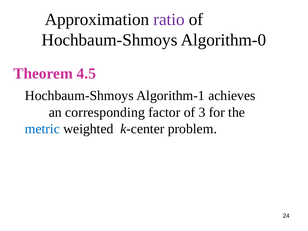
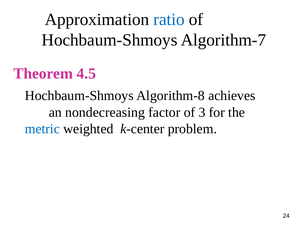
ratio colour: purple -> blue
Algorithm-0: Algorithm-0 -> Algorithm-7
Algorithm-1: Algorithm-1 -> Algorithm-8
corresponding: corresponding -> nondecreasing
